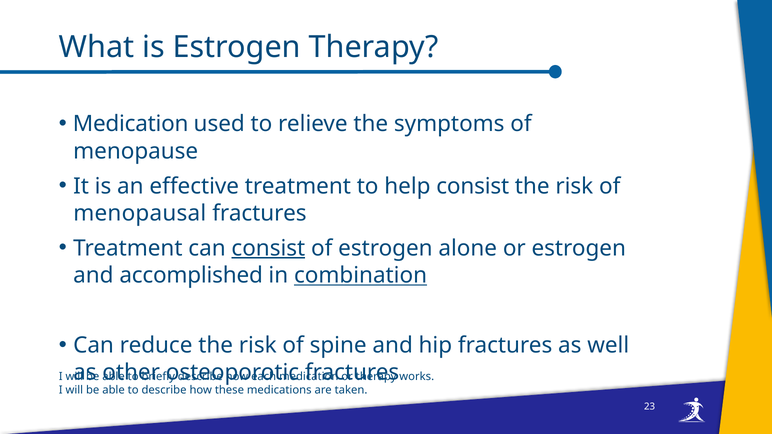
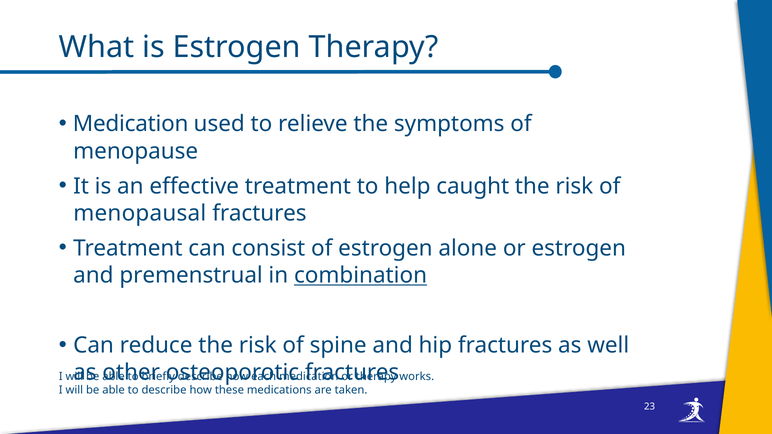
help consist: consist -> caught
consist at (268, 248) underline: present -> none
accomplished: accomplished -> premenstrual
